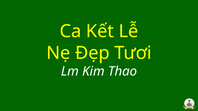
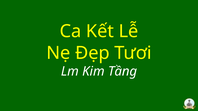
Thao: Thao -> Tầng
